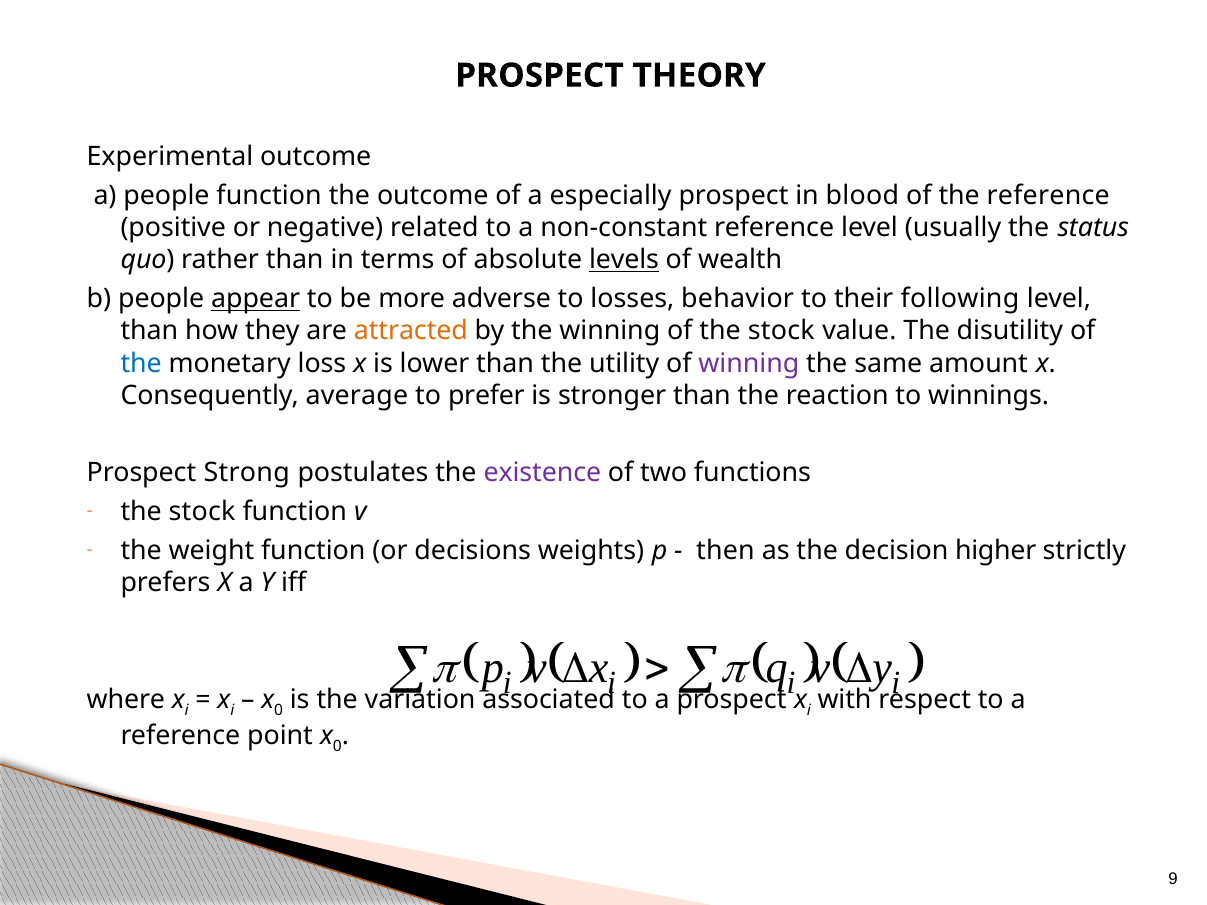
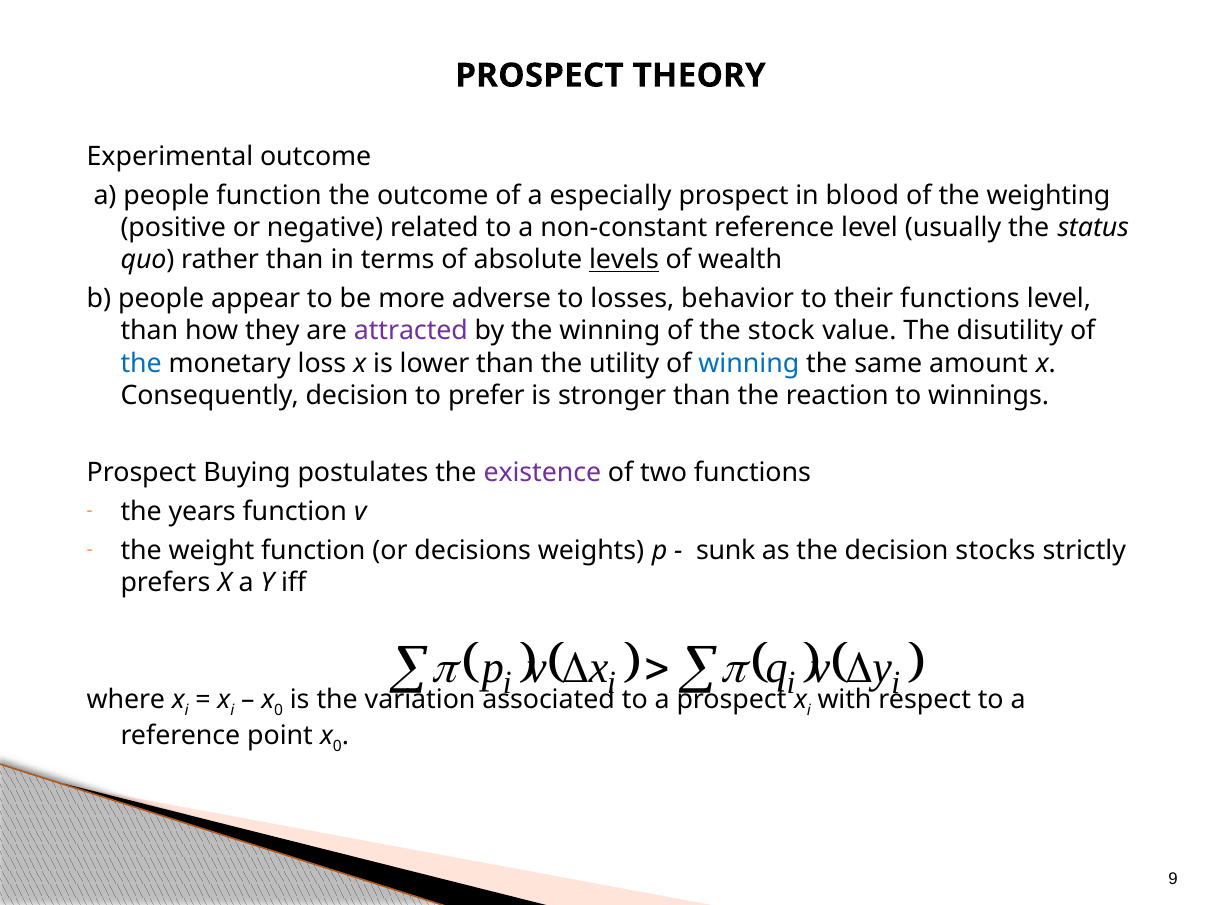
the reference: reference -> weighting
appear underline: present -> none
their following: following -> functions
attracted colour: orange -> purple
winning at (749, 363) colour: purple -> blue
Consequently average: average -> decision
Strong: Strong -> Buying
stock at (202, 512): stock -> years
then: then -> sunk
higher: higher -> stocks
